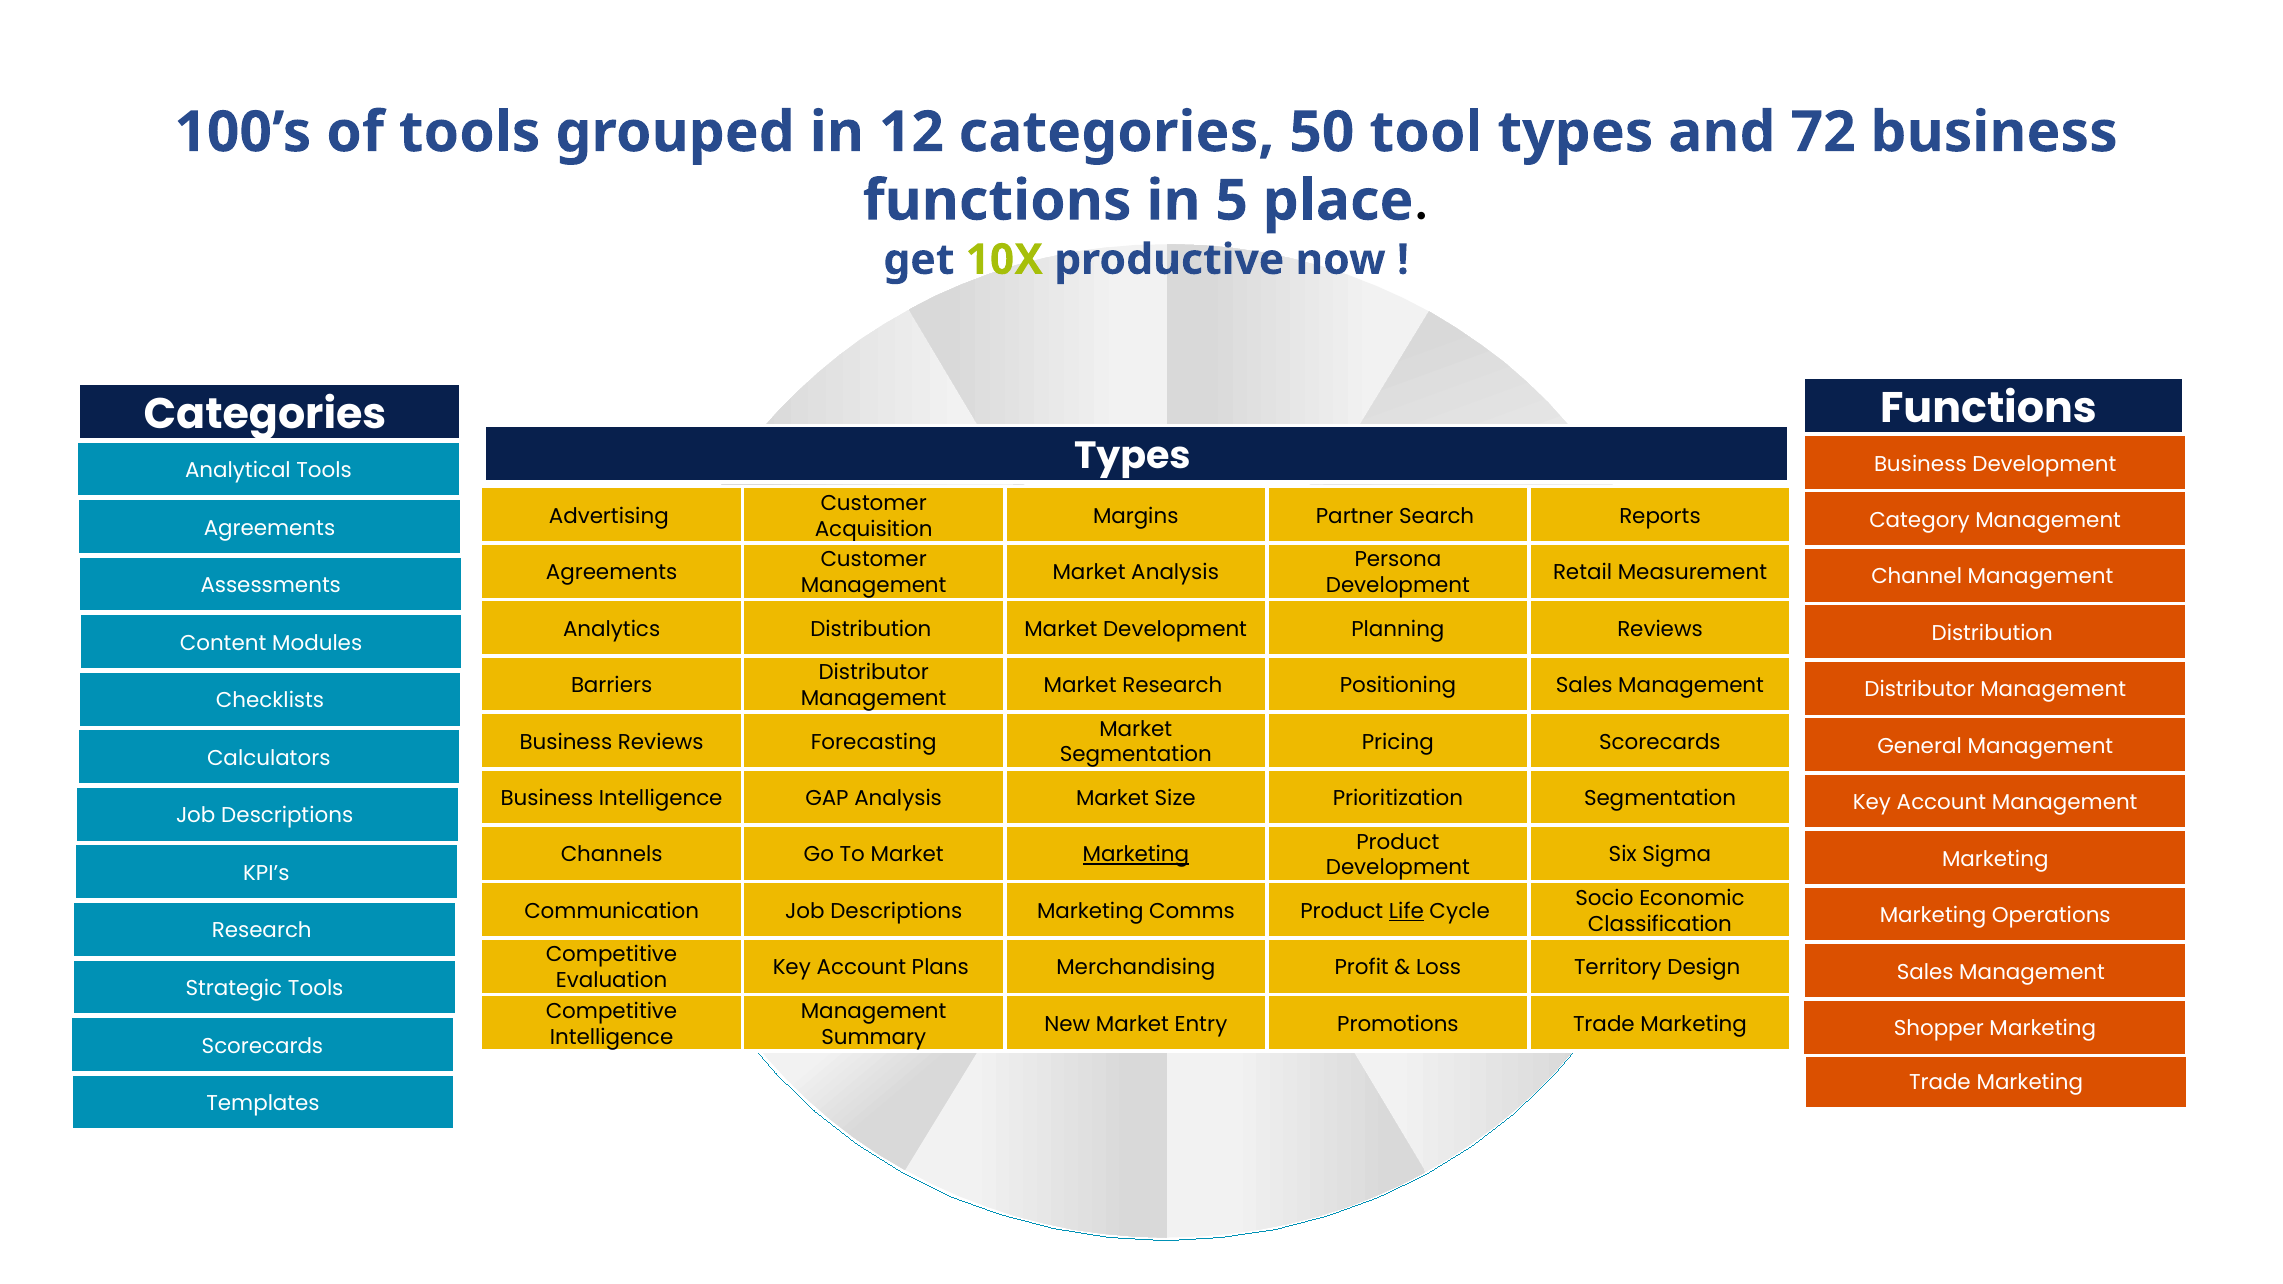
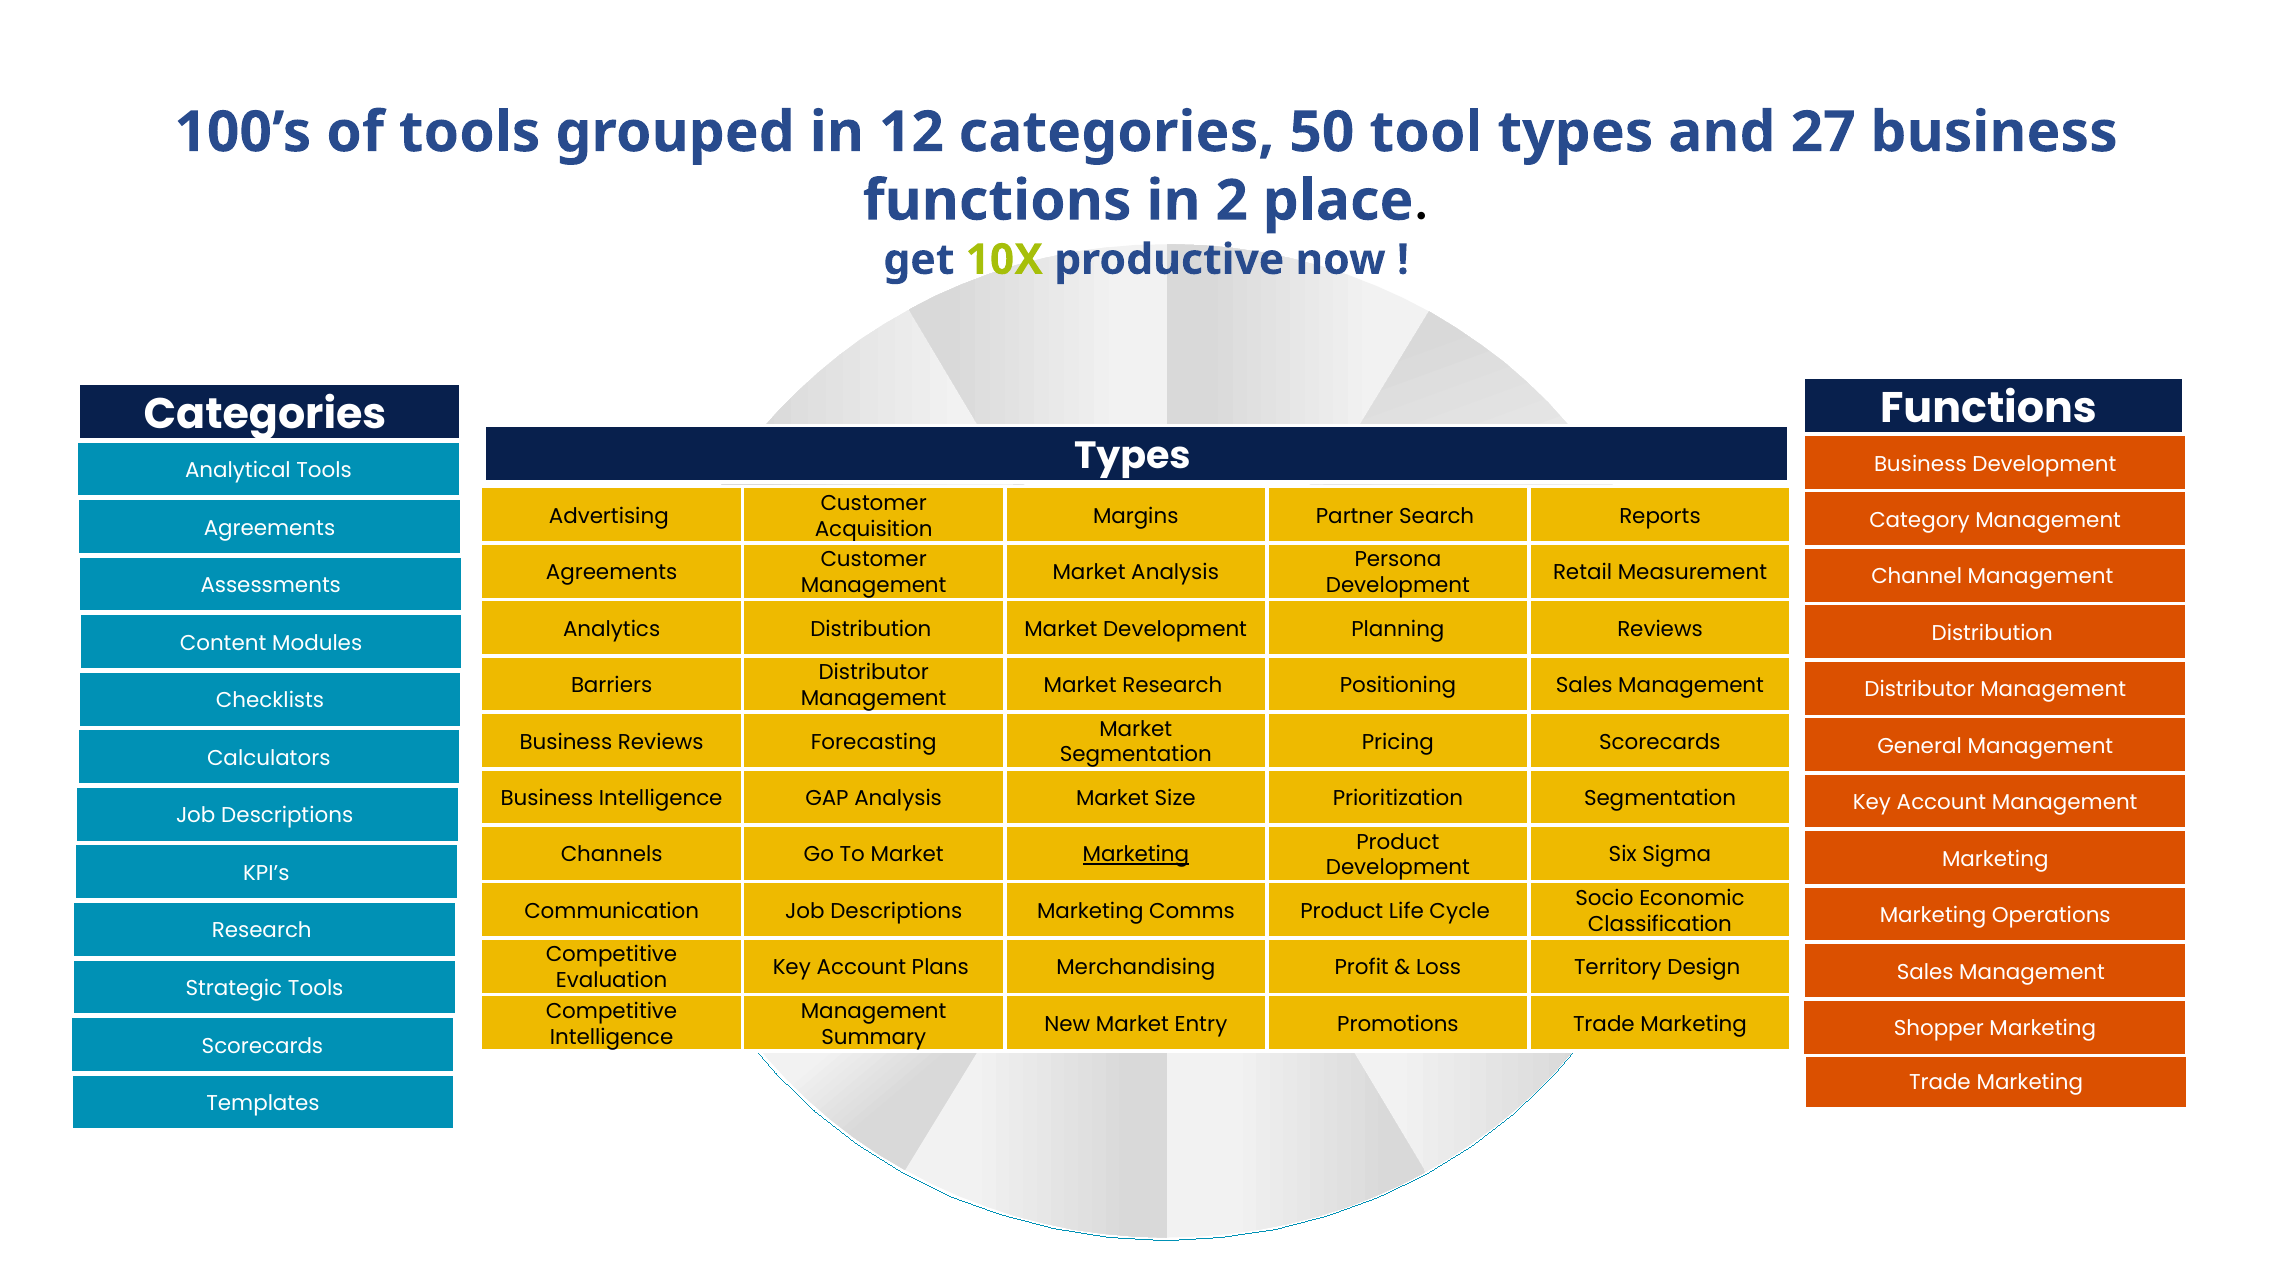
72: 72 -> 27
5: 5 -> 2
Life underline: present -> none
